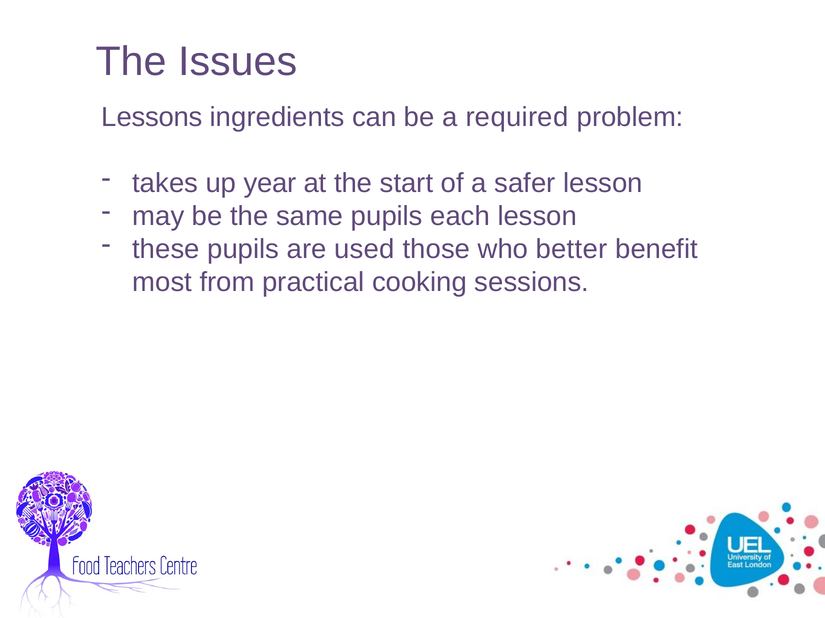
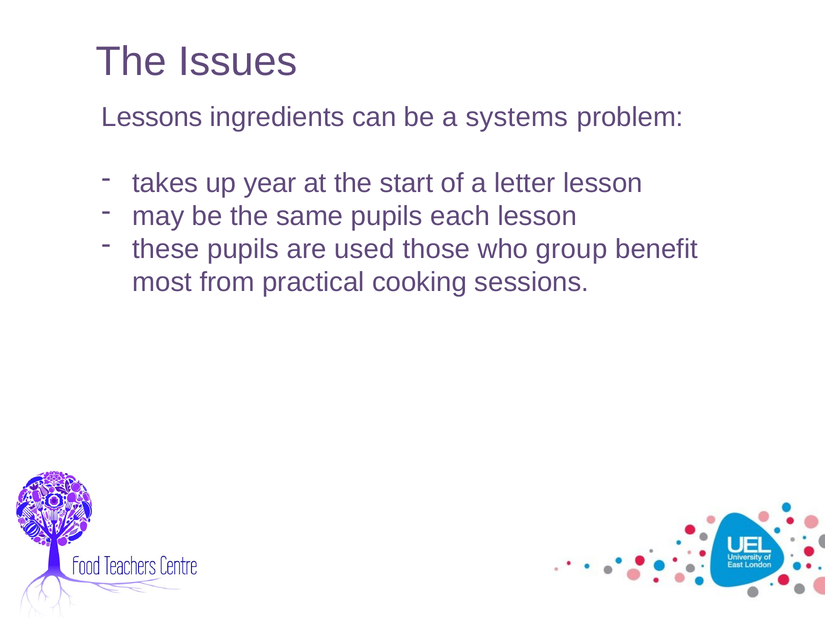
required: required -> systems
safer: safer -> letter
better: better -> group
